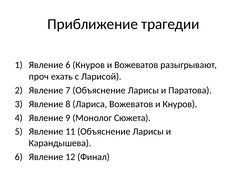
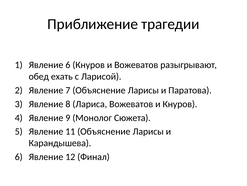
проч: проч -> обед
